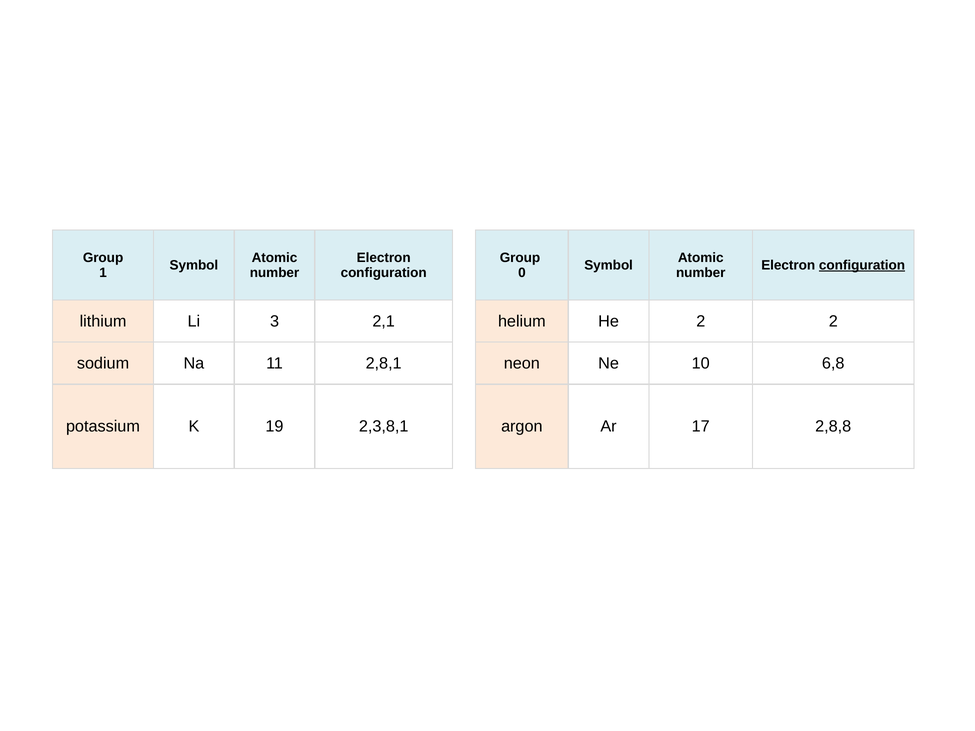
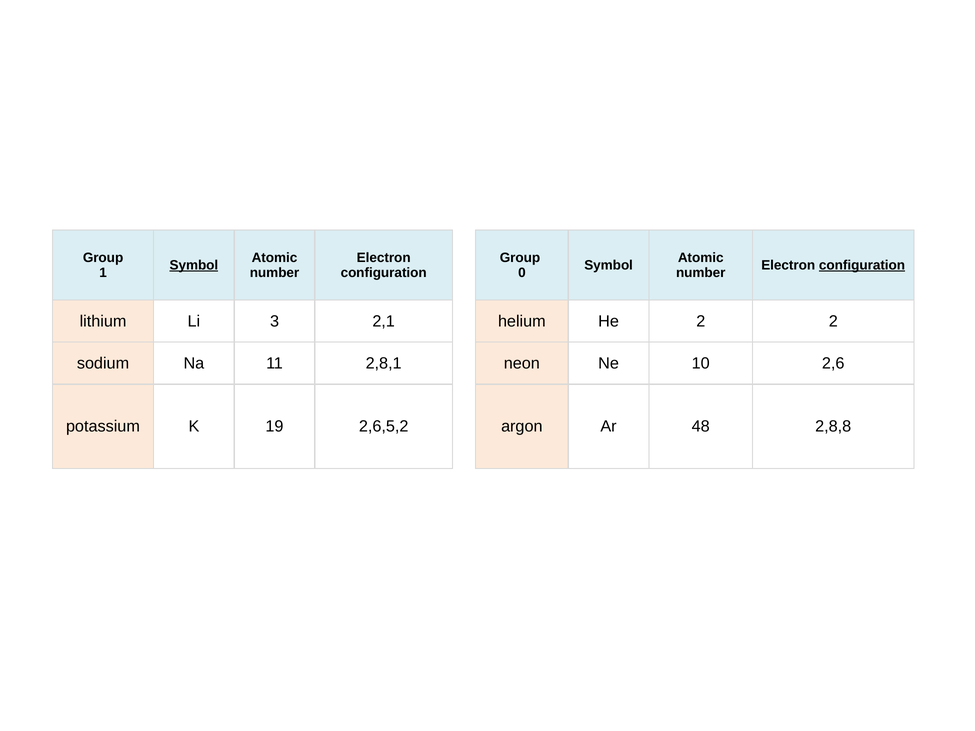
Symbol at (194, 265) underline: none -> present
6,8: 6,8 -> 2,6
2,3,8,1: 2,3,8,1 -> 2,6,5,2
17: 17 -> 48
